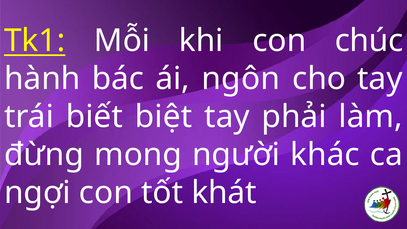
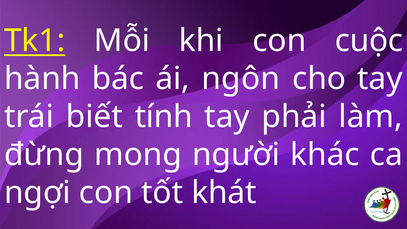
chúc: chúc -> cuộc
biệt: biệt -> tính
